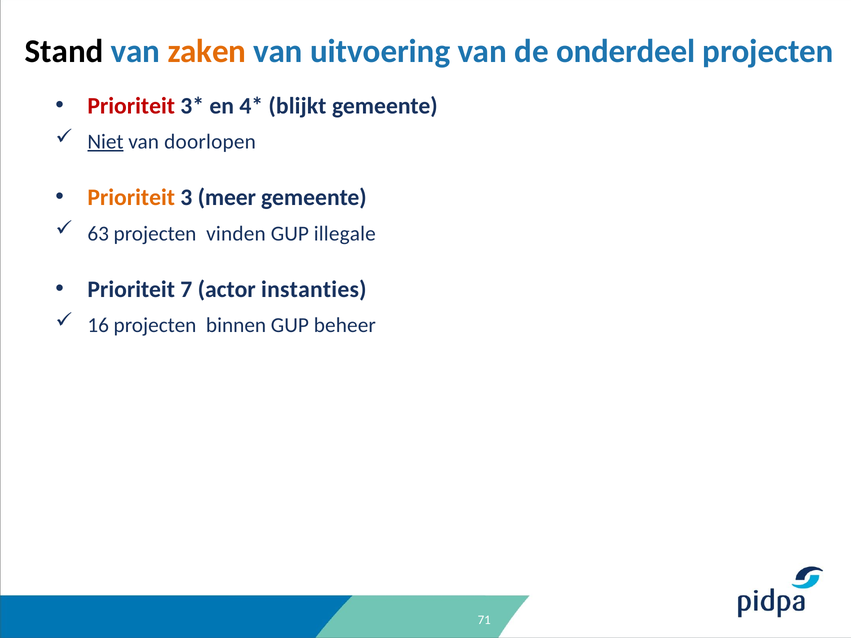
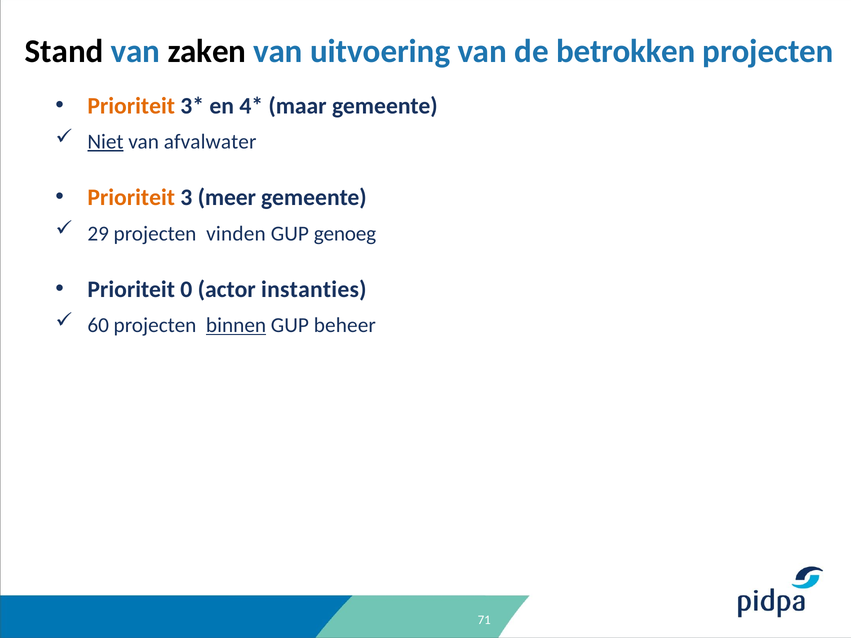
zaken colour: orange -> black
onderdeel: onderdeel -> betrokken
Prioriteit at (131, 106) colour: red -> orange
blijkt: blijkt -> maar
doorlopen: doorlopen -> afvalwater
63: 63 -> 29
illegale: illegale -> genoeg
7: 7 -> 0
16: 16 -> 60
binnen underline: none -> present
